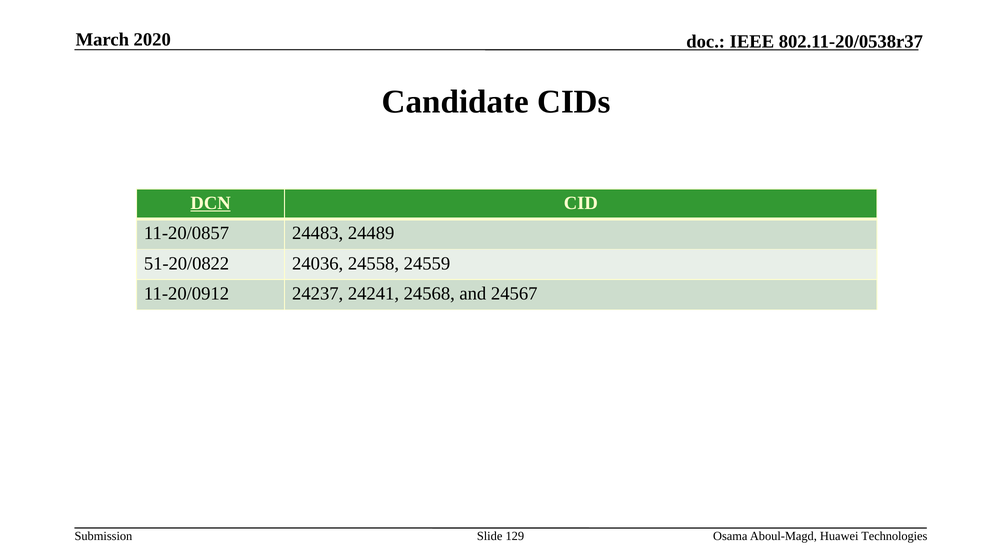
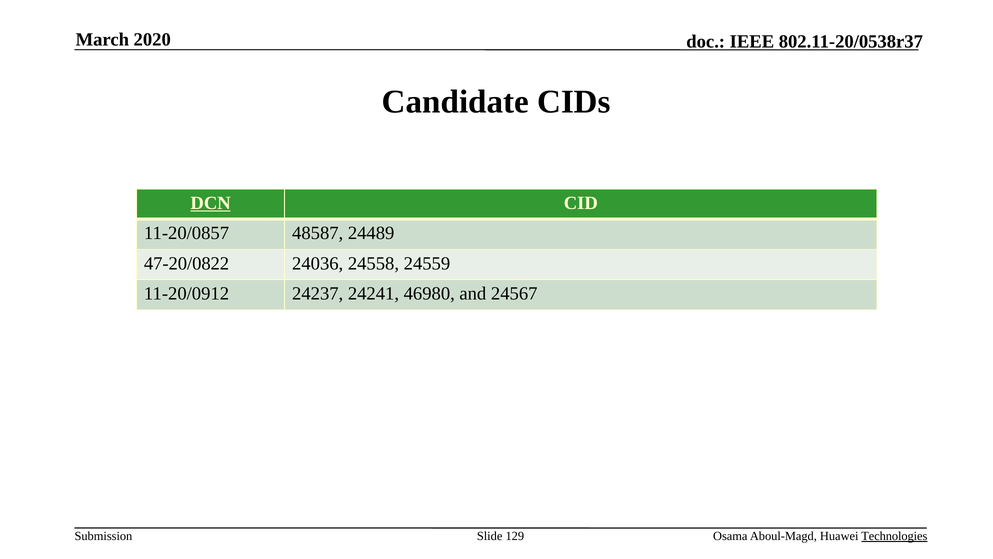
24483: 24483 -> 48587
51-20/0822: 51-20/0822 -> 47-20/0822
24568: 24568 -> 46980
Technologies underline: none -> present
